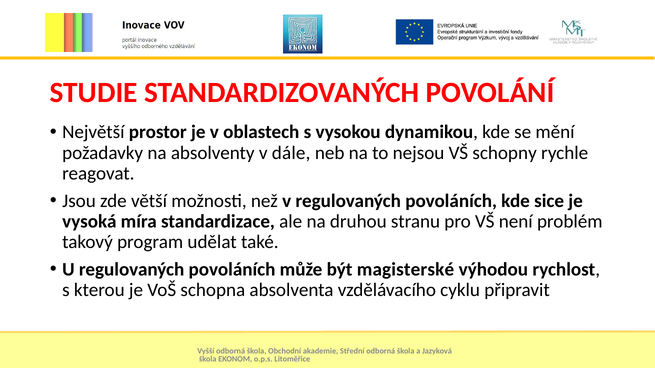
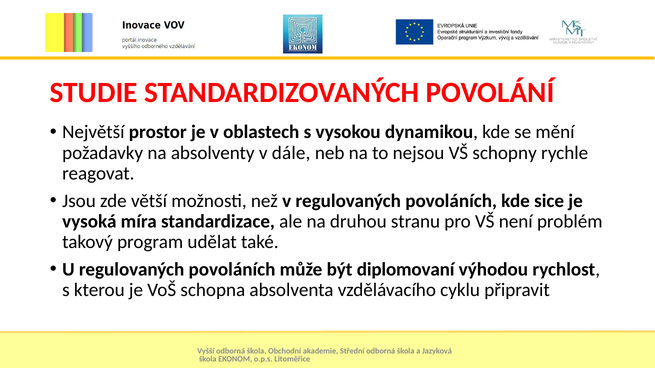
magisterské: magisterské -> diplomovaní
